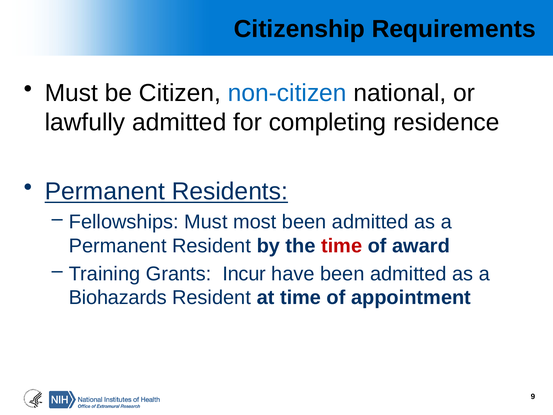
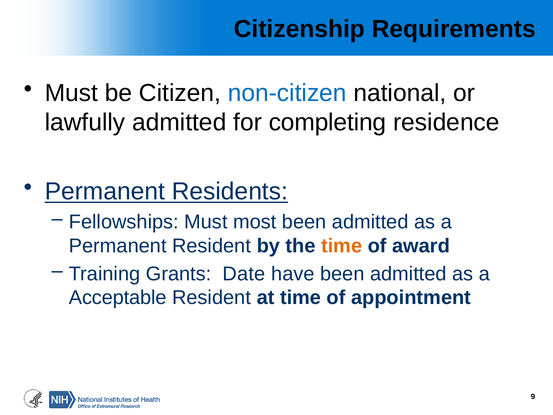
time at (342, 246) colour: red -> orange
Incur: Incur -> Date
Biohazards: Biohazards -> Acceptable
